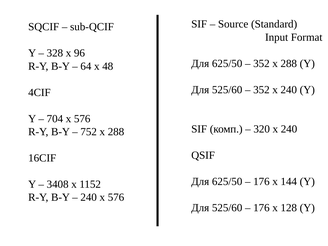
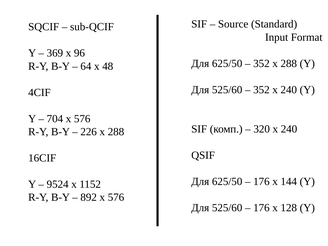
328: 328 -> 369
752: 752 -> 226
3408: 3408 -> 9524
240 at (89, 197): 240 -> 892
